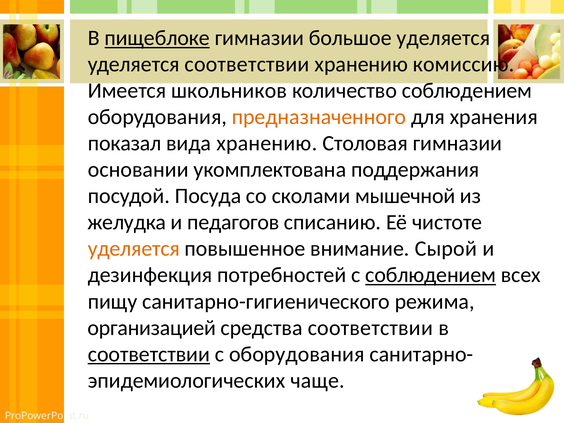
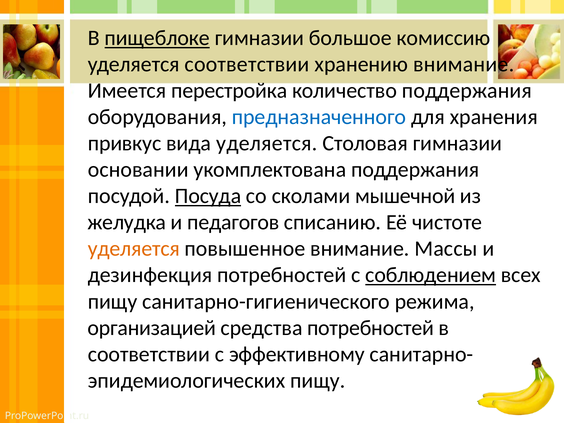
большое уделяется: уделяется -> комиссию
хранению комиссию: комиссию -> внимание
школьников: школьников -> перестройка
количество соблюдением: соблюдением -> поддержания
предназначенного colour: orange -> blue
показал: показал -> привкус
вида хранению: хранению -> уделяется
Посуда underline: none -> present
Сырой: Сырой -> Массы
средства соответствии: соответствии -> потребностей
соответствии at (149, 354) underline: present -> none
с оборудования: оборудования -> эффективному
чаще at (318, 380): чаще -> пищу
